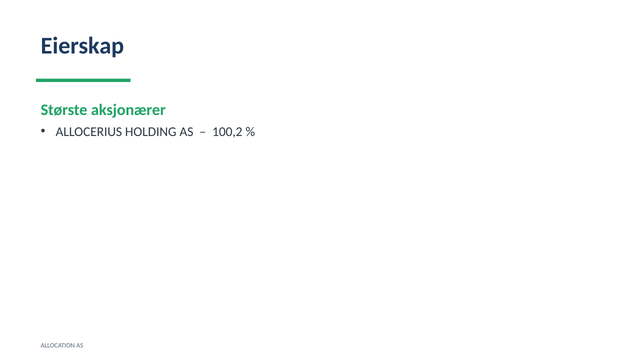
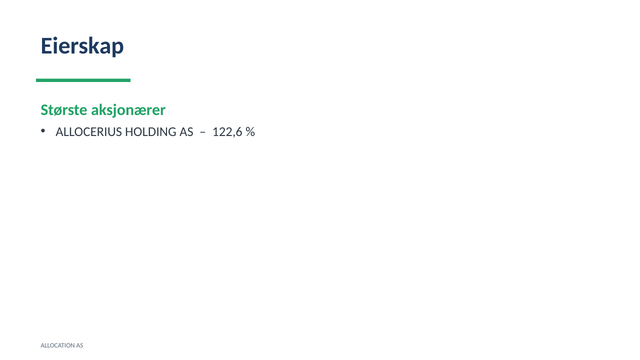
100,2: 100,2 -> 122,6
